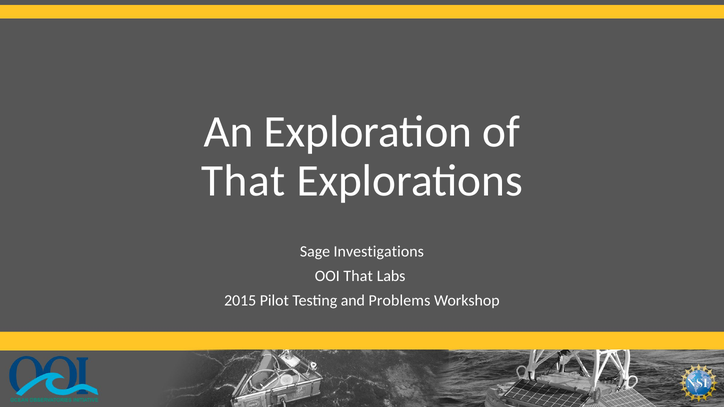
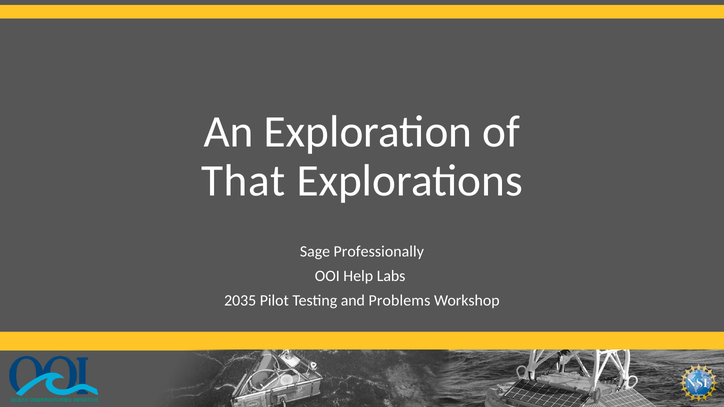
Investigations: Investigations -> Professionally
OOI That: That -> Help
2015: 2015 -> 2035
